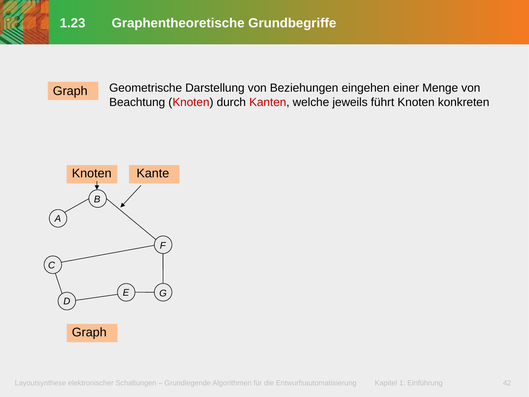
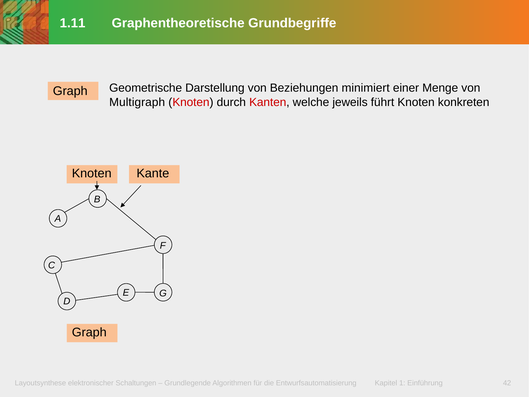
1.23: 1.23 -> 1.11
eingehen: eingehen -> minimiert
Beachtung: Beachtung -> Multigraph
